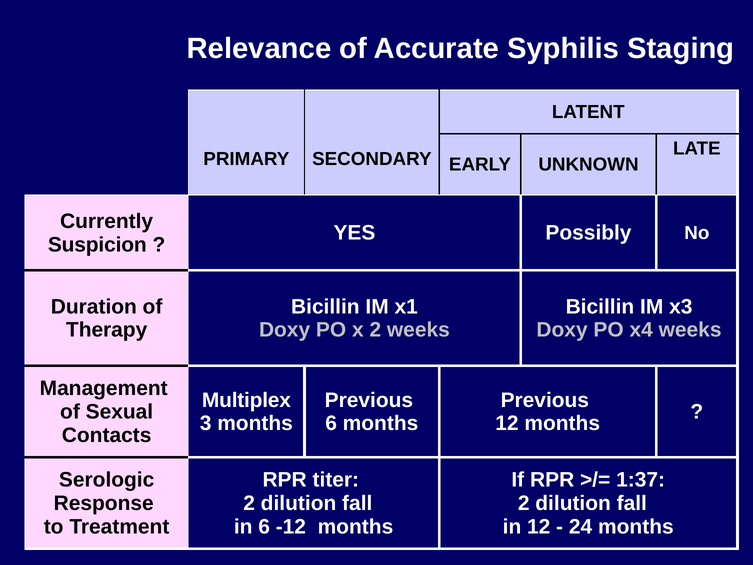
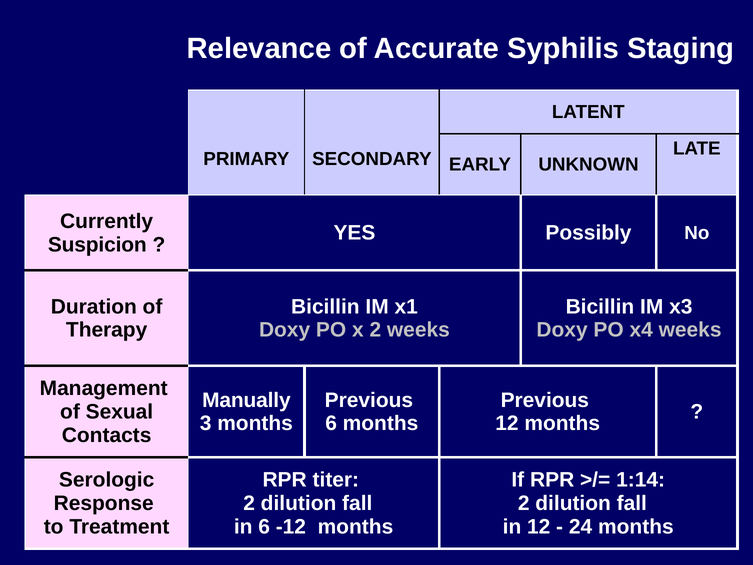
Multiplex: Multiplex -> Manually
1:37: 1:37 -> 1:14
